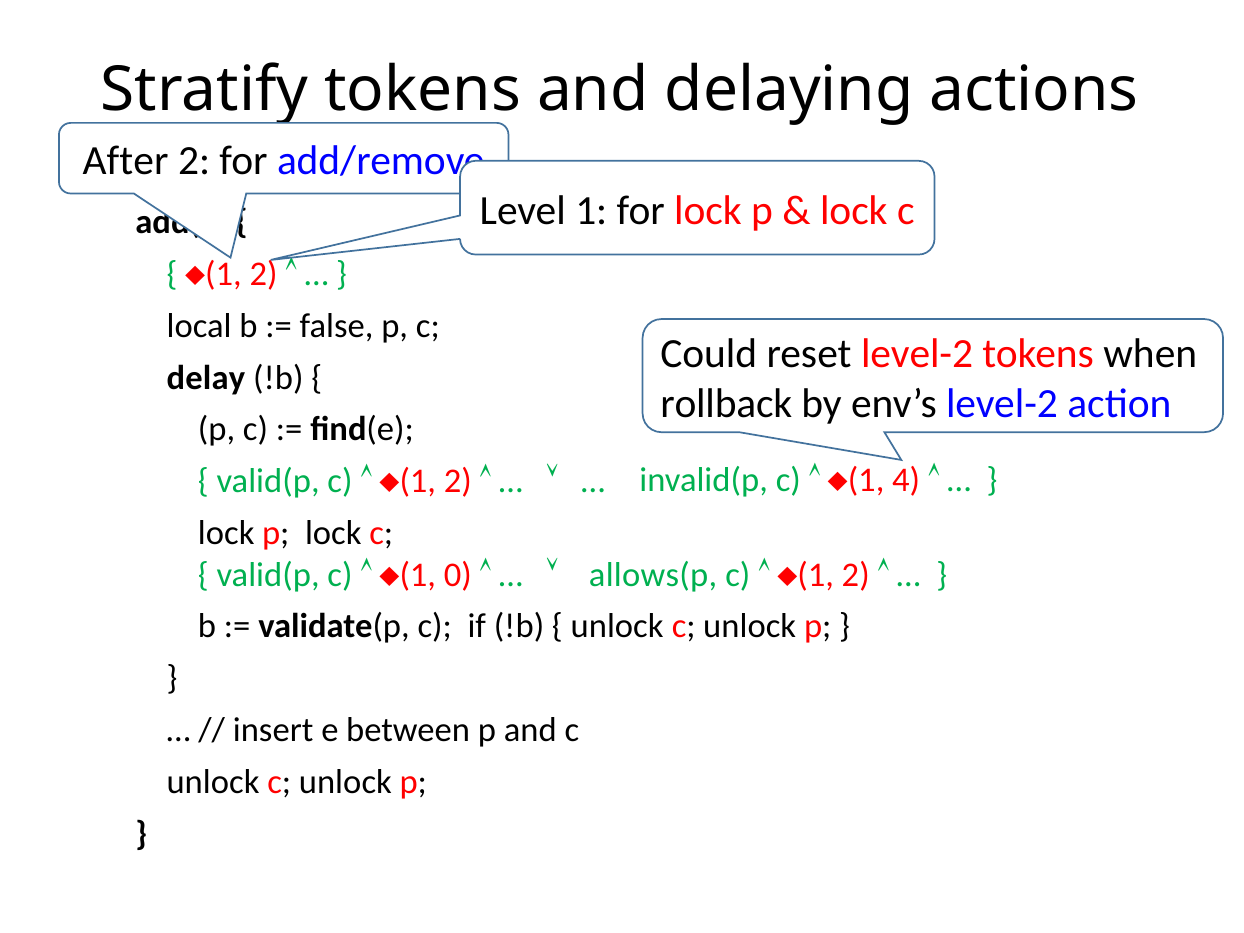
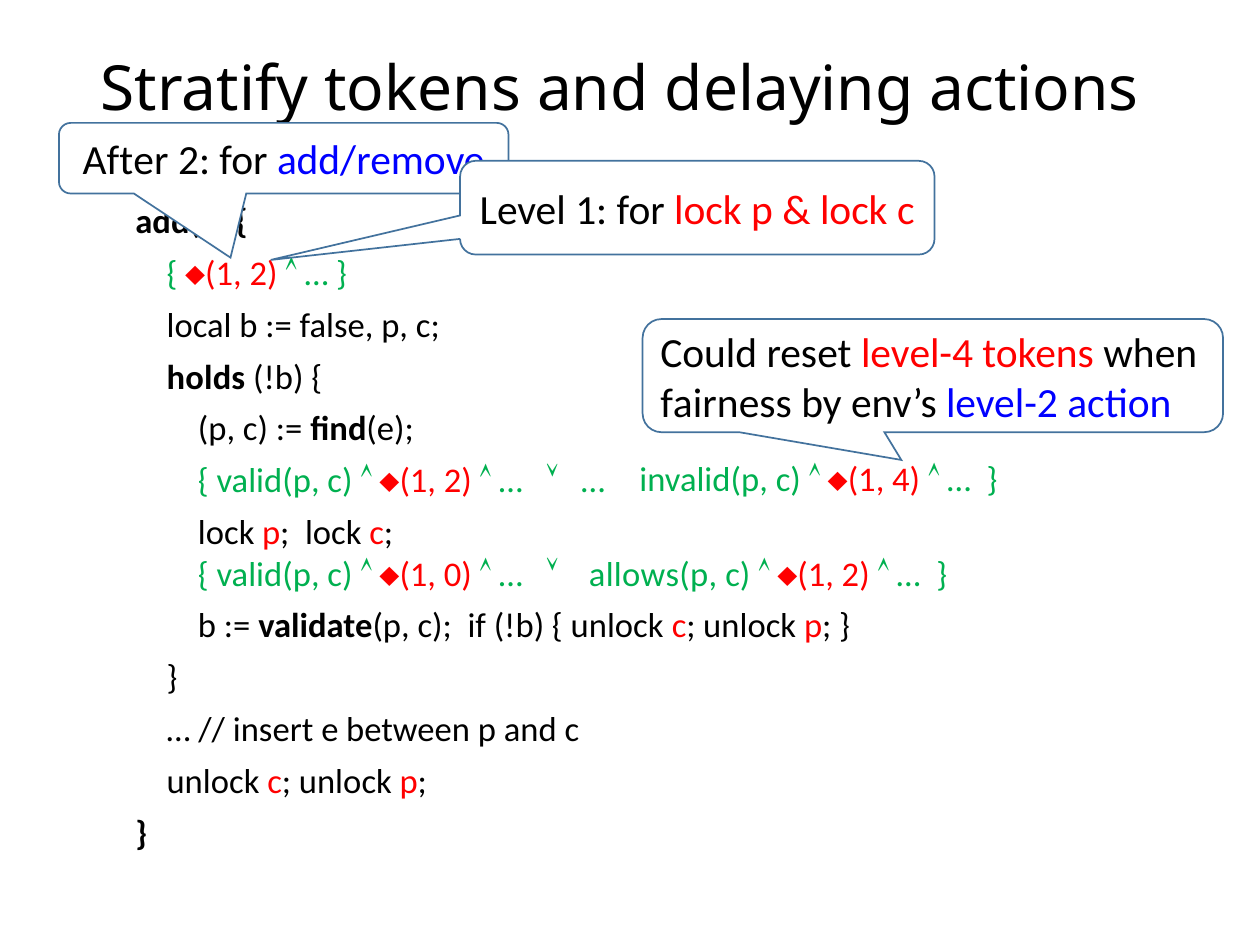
reset level-2: level-2 -> level-4
delay: delay -> holds
rollback: rollback -> fairness
